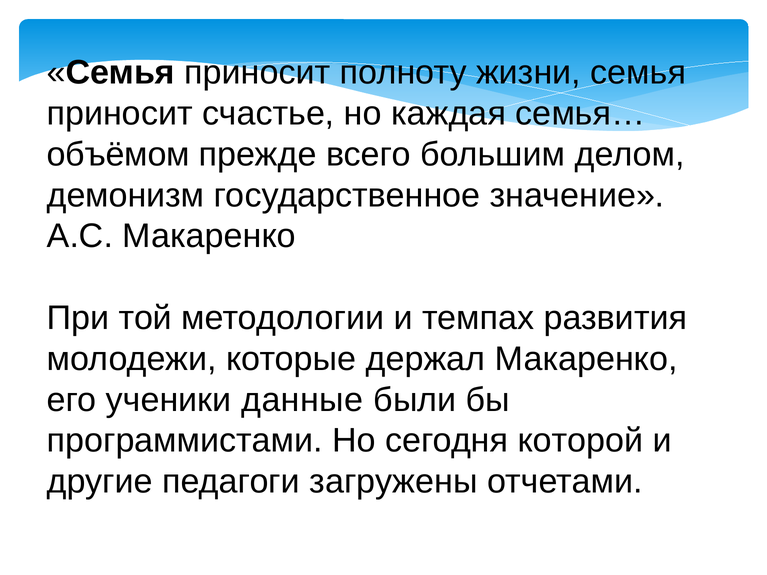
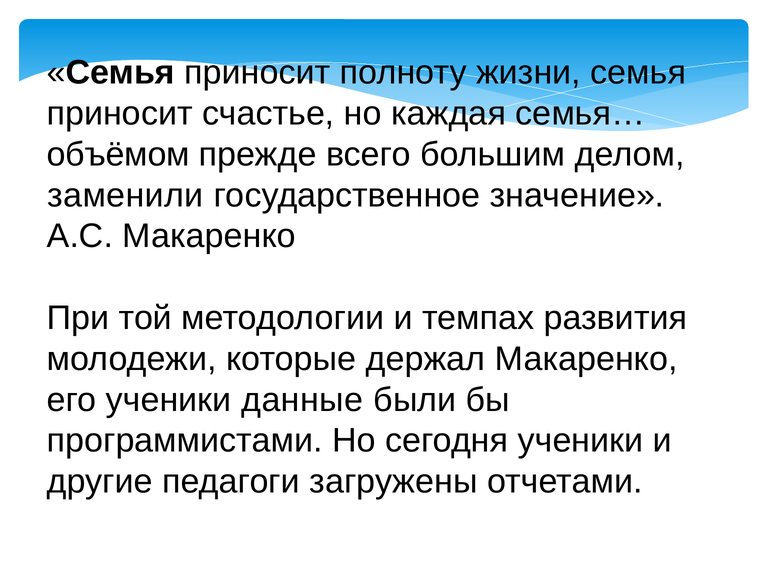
демонизм: демонизм -> заменили
сегодня которой: которой -> ученики
